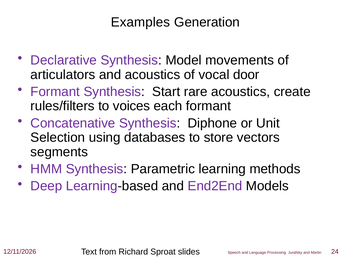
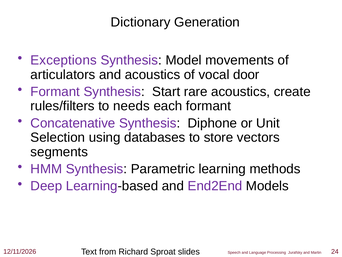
Examples: Examples -> Dictionary
Declarative: Declarative -> Exceptions
voices: voices -> needs
